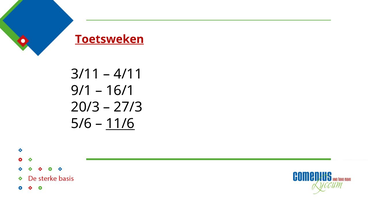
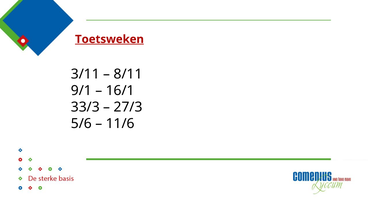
4/11: 4/11 -> 8/11
20/3: 20/3 -> 33/3
11/6 underline: present -> none
